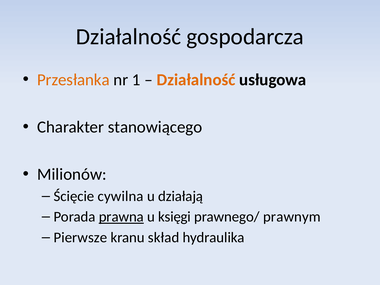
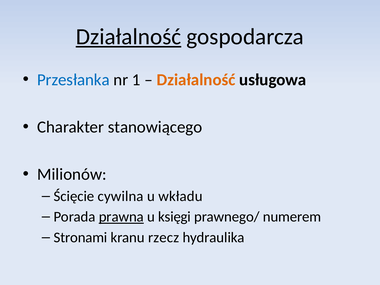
Działalność at (129, 37) underline: none -> present
Przesłanka colour: orange -> blue
działają: działają -> wkładu
prawnym: prawnym -> numerem
Pierwsze: Pierwsze -> Stronami
skład: skład -> rzecz
